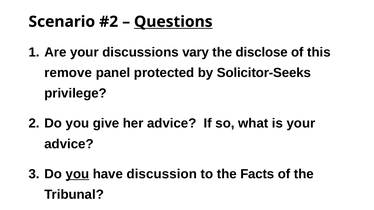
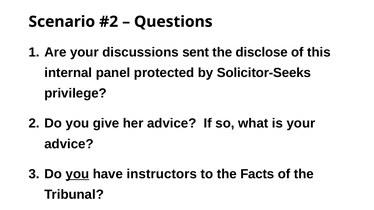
Questions underline: present -> none
vary: vary -> sent
remove: remove -> internal
discussion: discussion -> instructors
